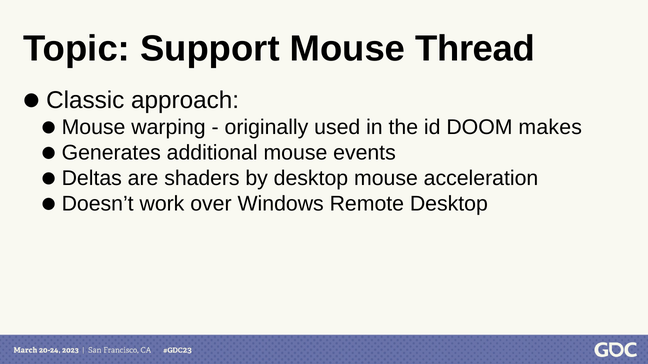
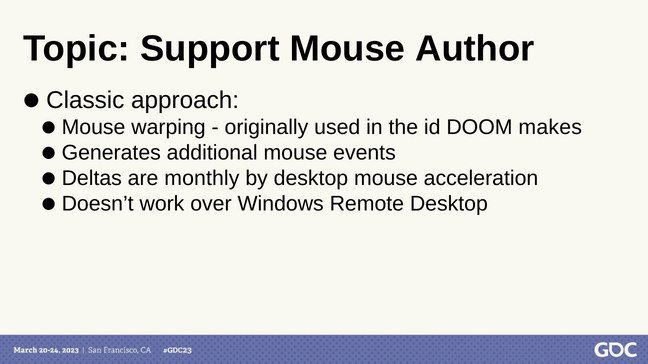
Thread: Thread -> Author
shaders: shaders -> monthly
